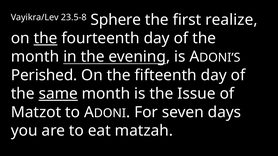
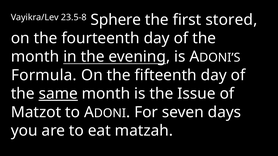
realize: realize -> stored
the at (46, 38) underline: present -> none
Perished: Perished -> Formula
